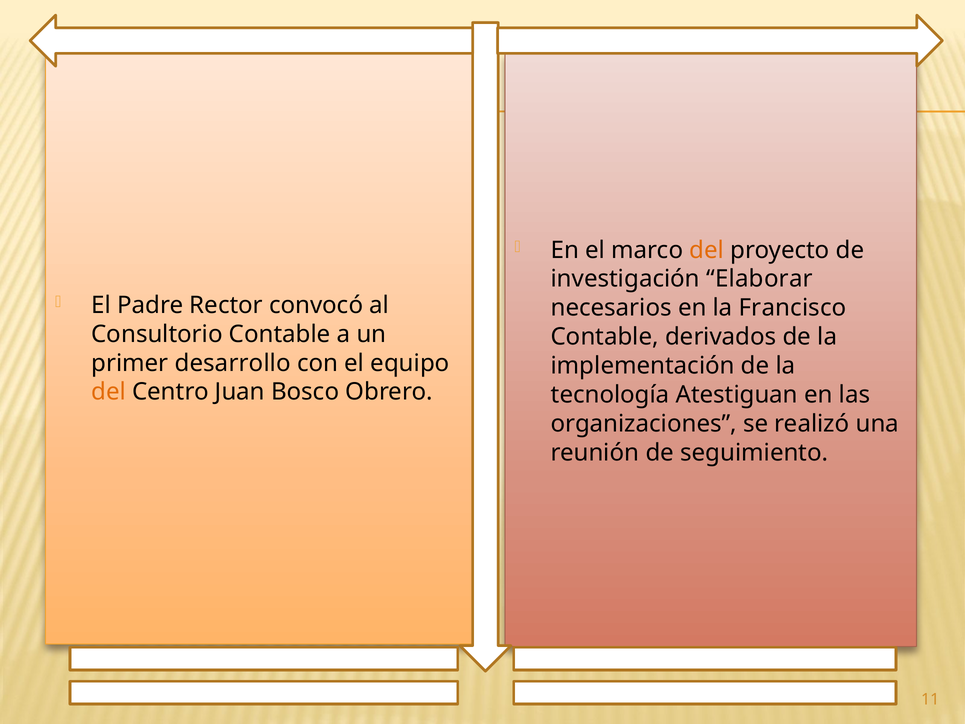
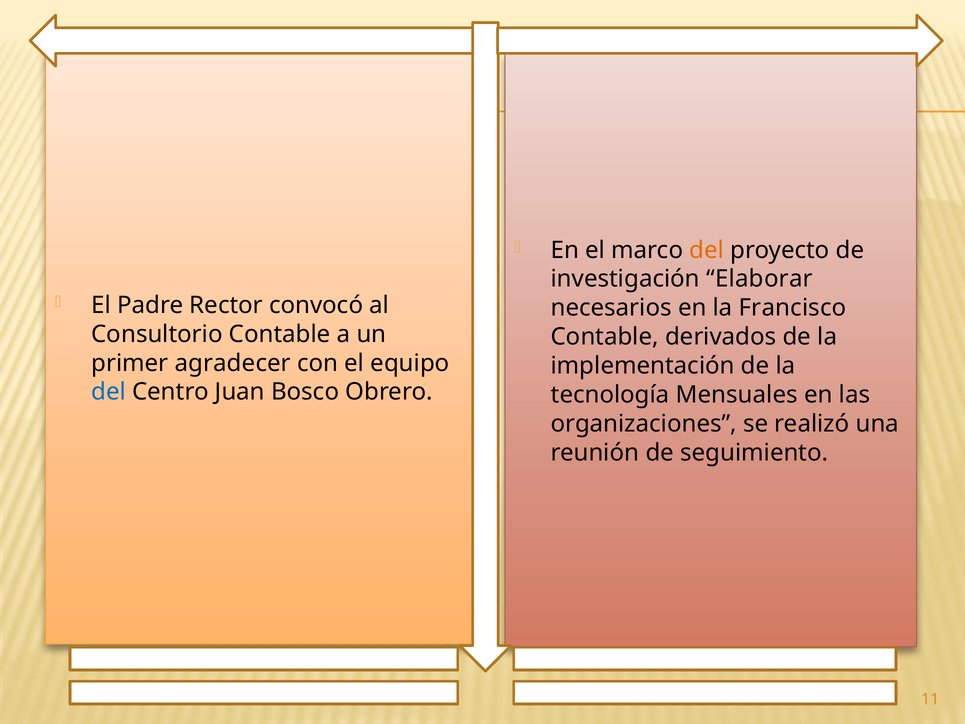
desarrollo: desarrollo -> agradecer
del at (109, 392) colour: orange -> blue
Atestiguan: Atestiguan -> Mensuales
